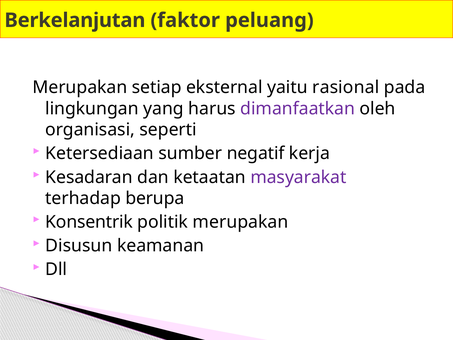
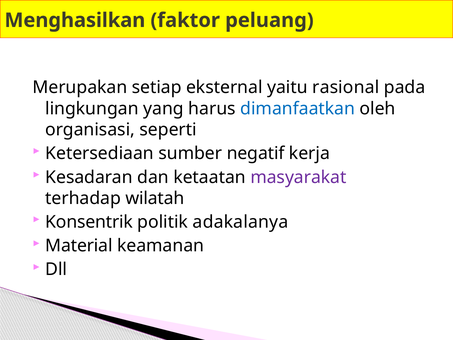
Berkelanjutan: Berkelanjutan -> Menghasilkan
dimanfaatkan colour: purple -> blue
berupa: berupa -> wilatah
politik merupakan: merupakan -> adakalanya
Disusun: Disusun -> Material
